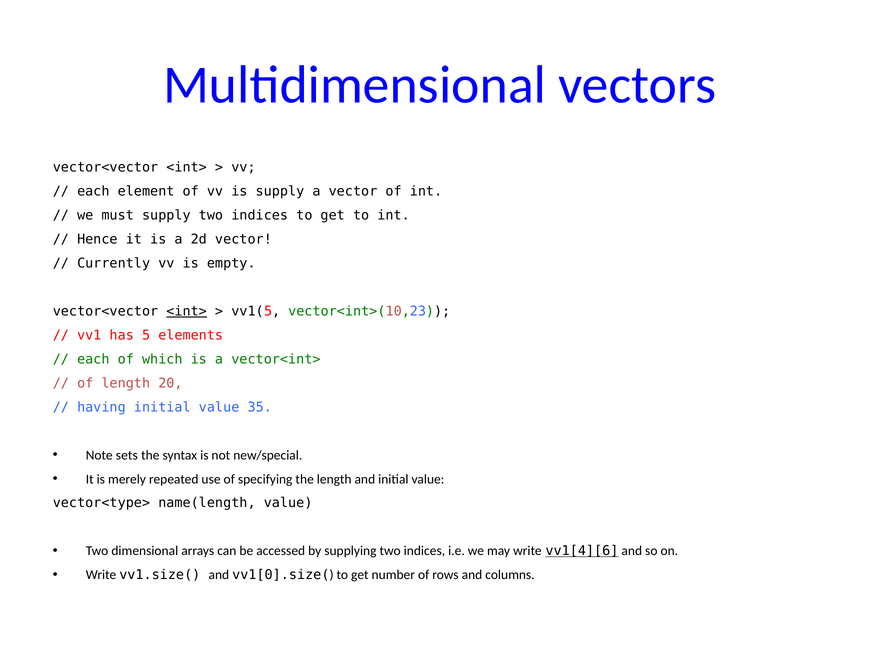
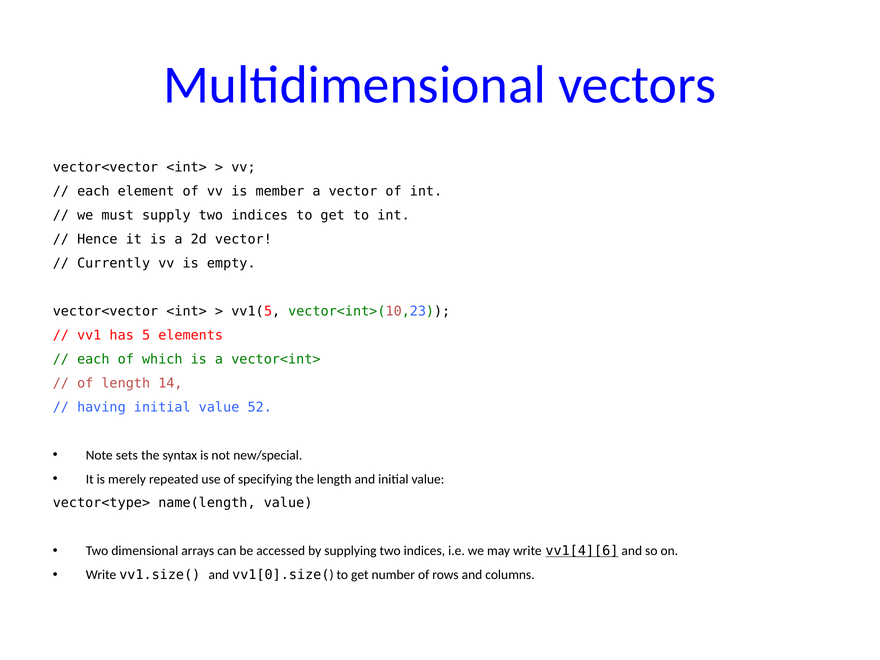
is supply: supply -> member
<int> at (187, 311) underline: present -> none
20: 20 -> 14
35: 35 -> 52
